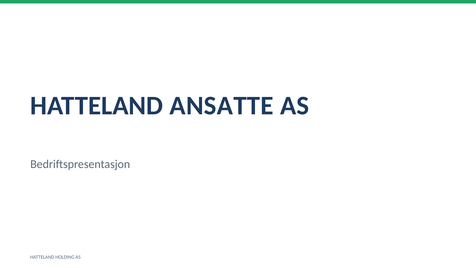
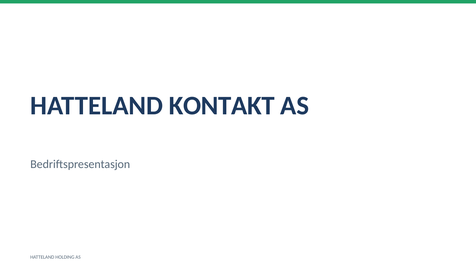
ANSATTE: ANSATTE -> KONTAKT
